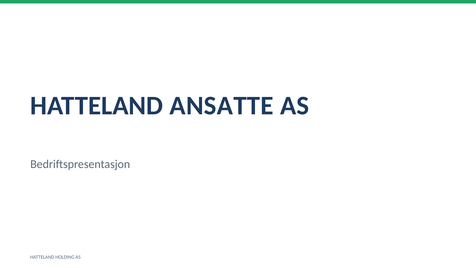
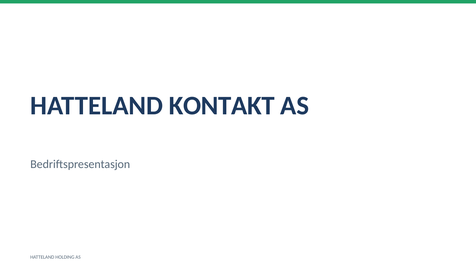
ANSATTE: ANSATTE -> KONTAKT
